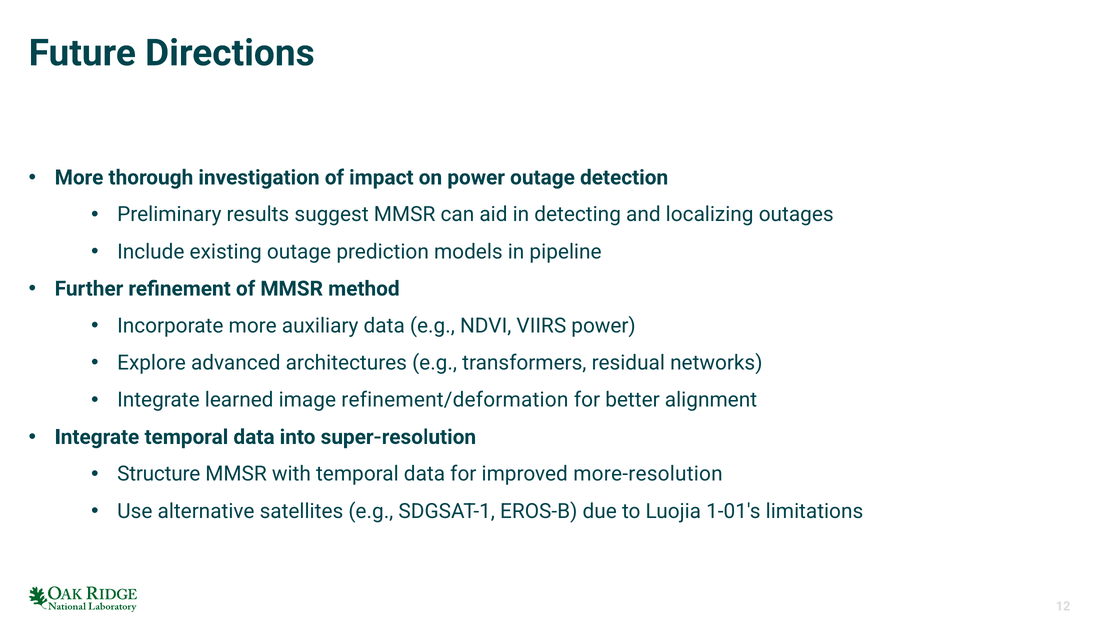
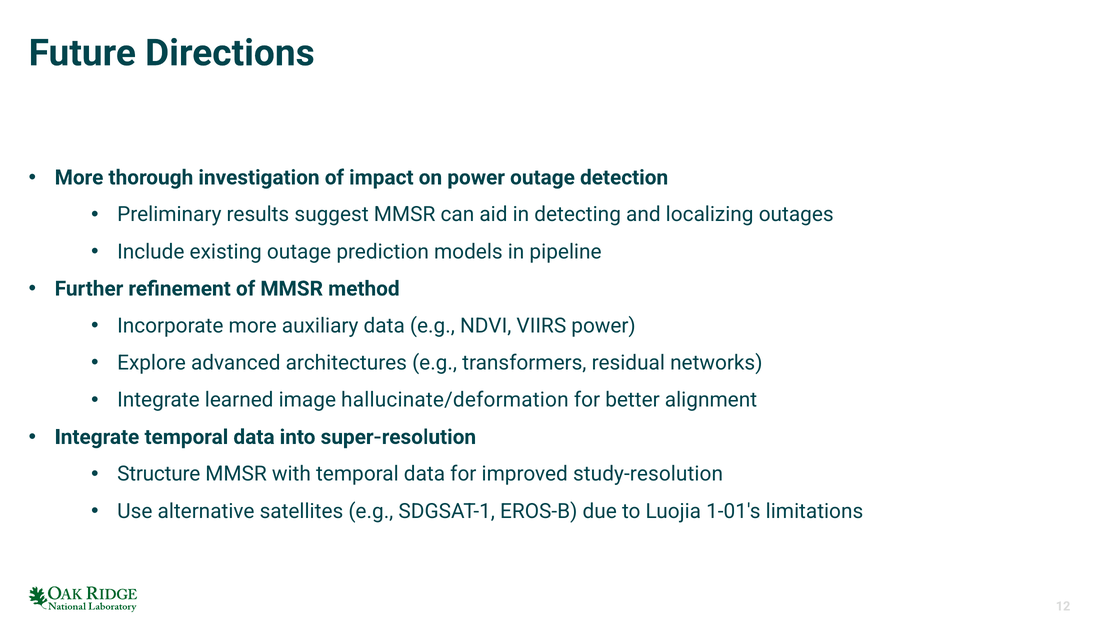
refinement/deformation: refinement/deformation -> hallucinate/deformation
more-resolution: more-resolution -> study-resolution
